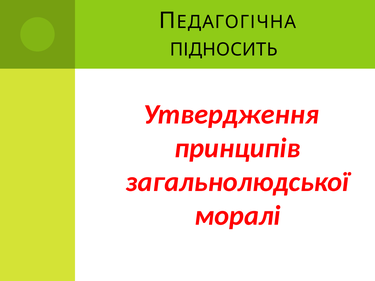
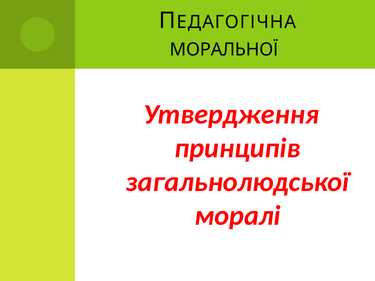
ПІДНОСИТЬ: ПІДНОСИТЬ -> МОРАЛЬНОЇ
